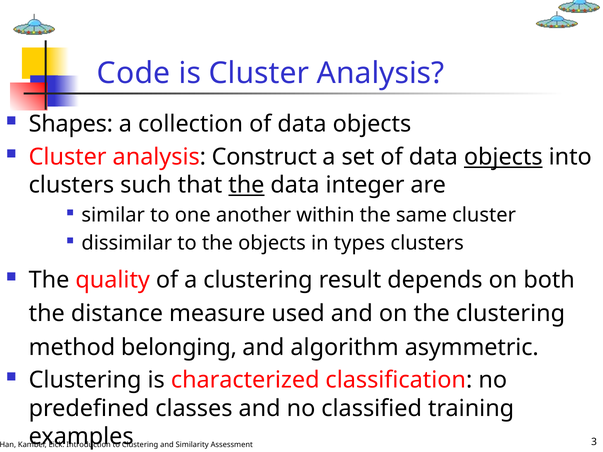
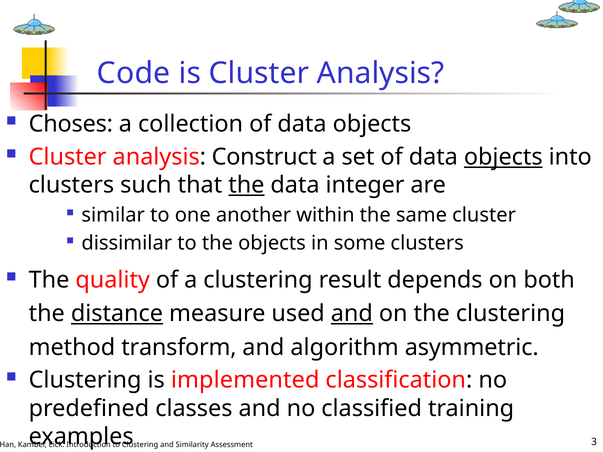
Shapes: Shapes -> Choses
types: types -> some
distance underline: none -> present
and at (352, 314) underline: none -> present
belonging: belonging -> transform
characterized: characterized -> implemented
